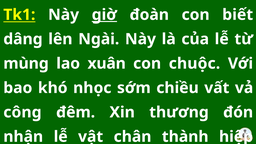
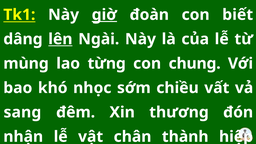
lên underline: none -> present
xuân: xuân -> từng
chuộc: chuộc -> chung
công: công -> sang
